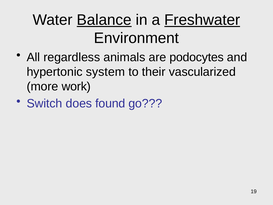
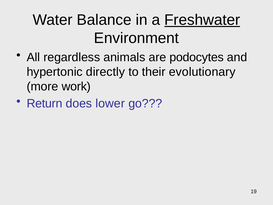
Balance underline: present -> none
system: system -> directly
vascularized: vascularized -> evolutionary
Switch: Switch -> Return
found: found -> lower
